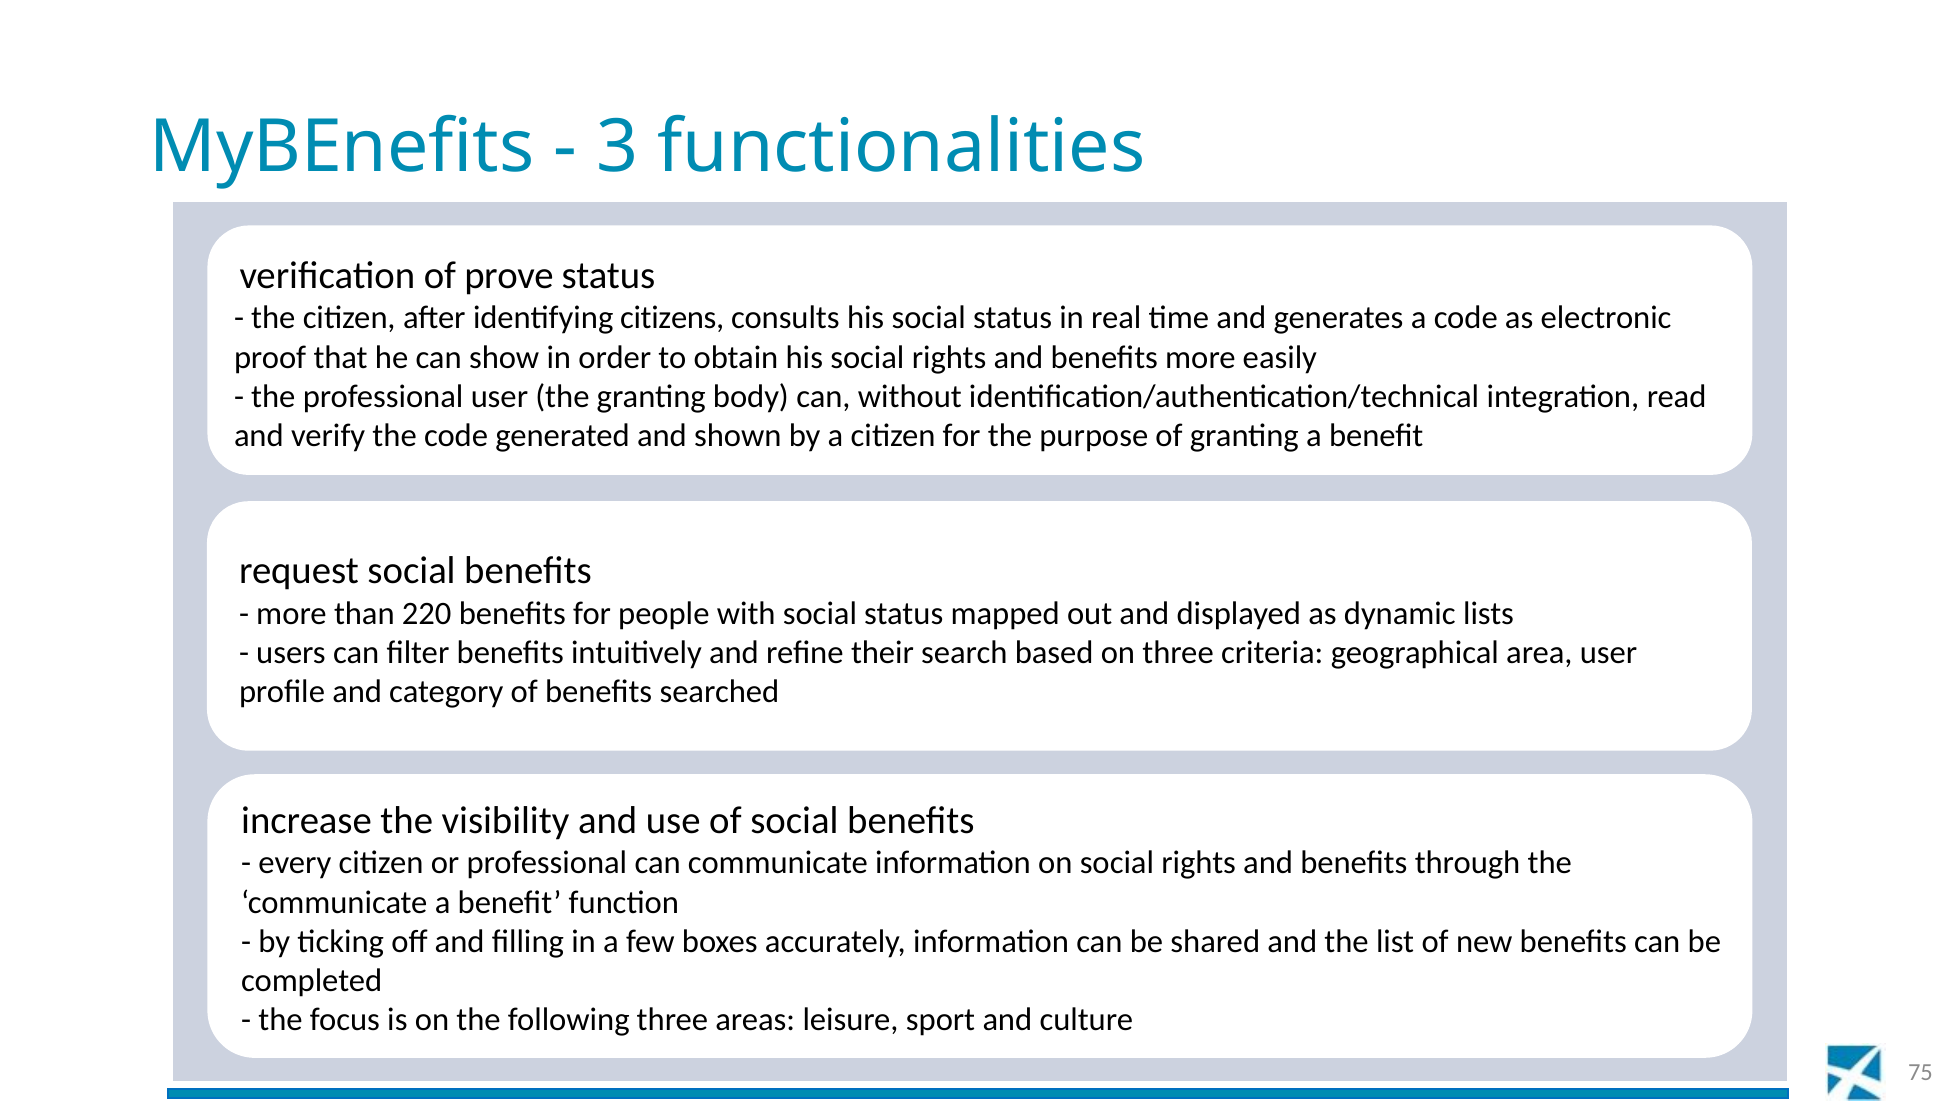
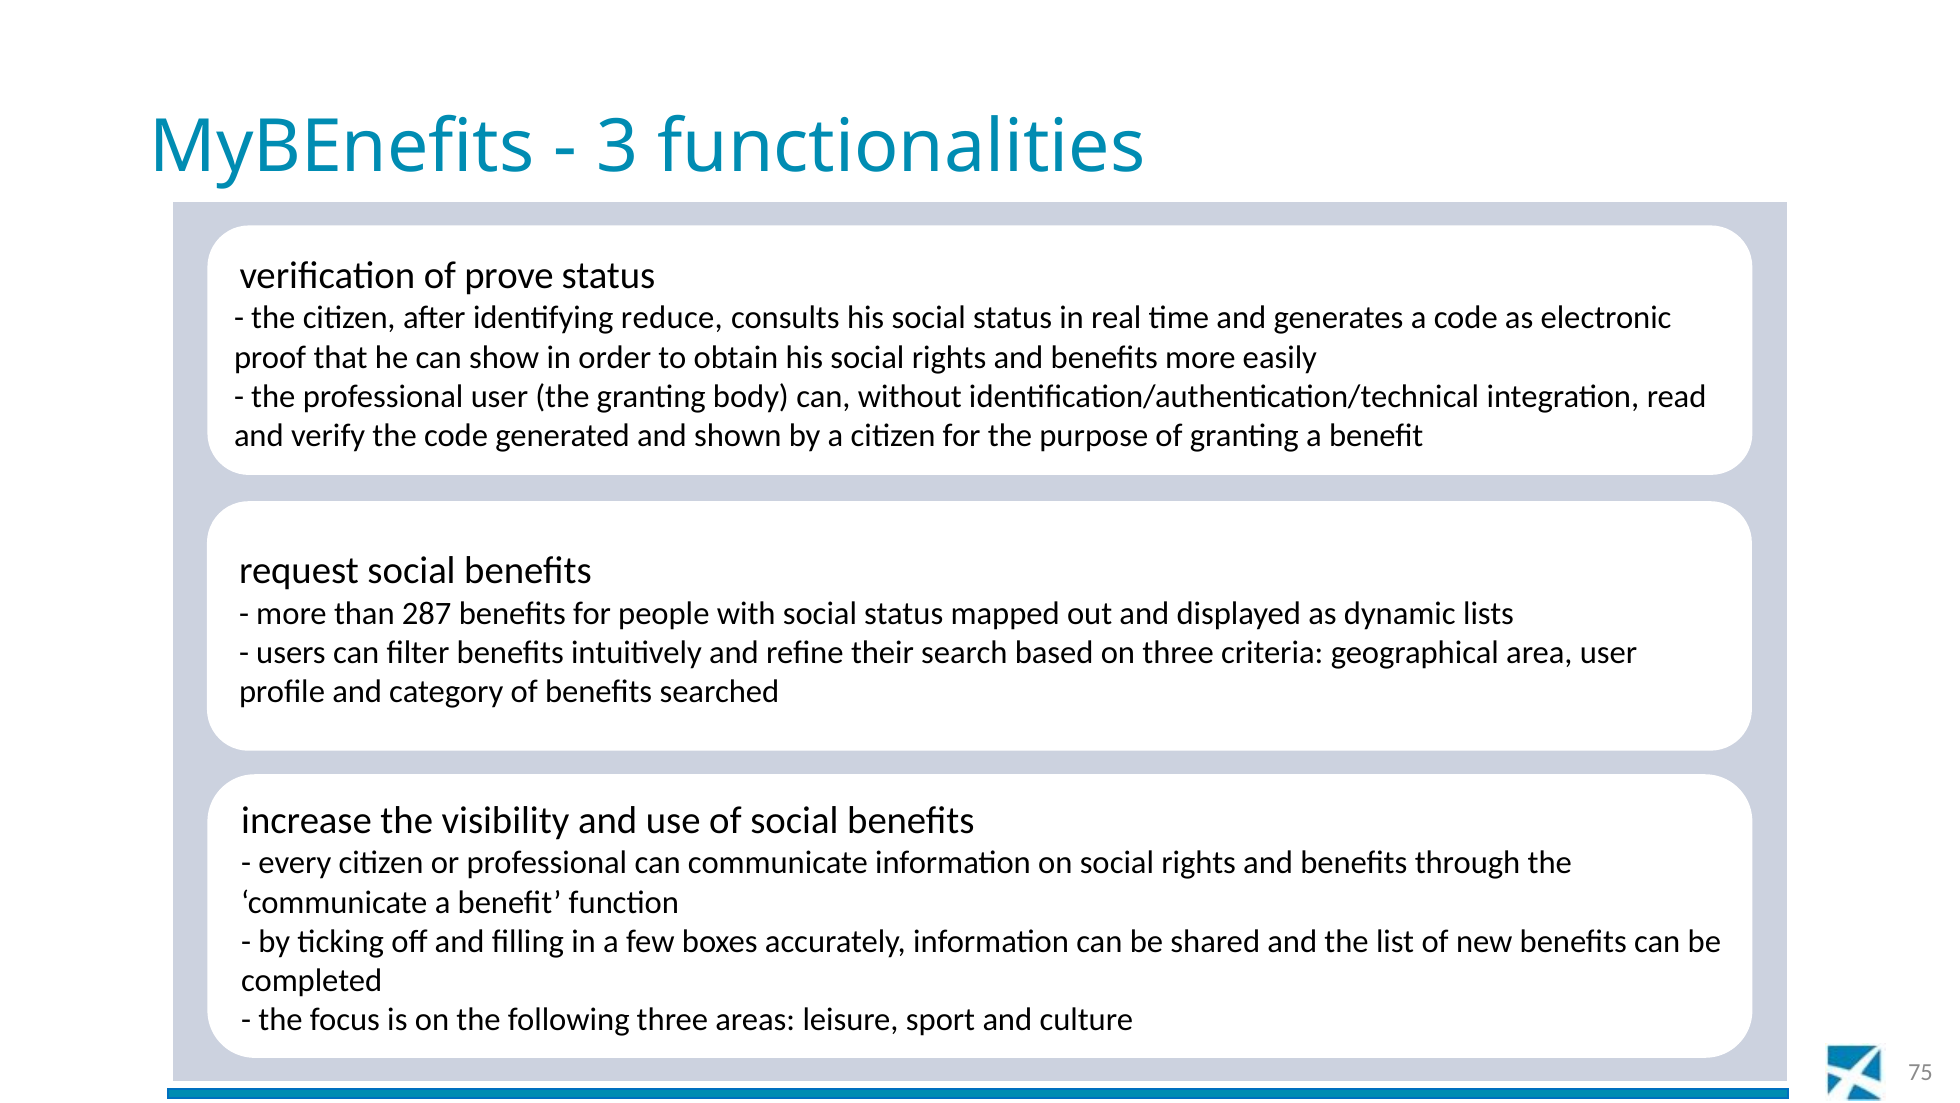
citizens: citizens -> reduce
220: 220 -> 287
